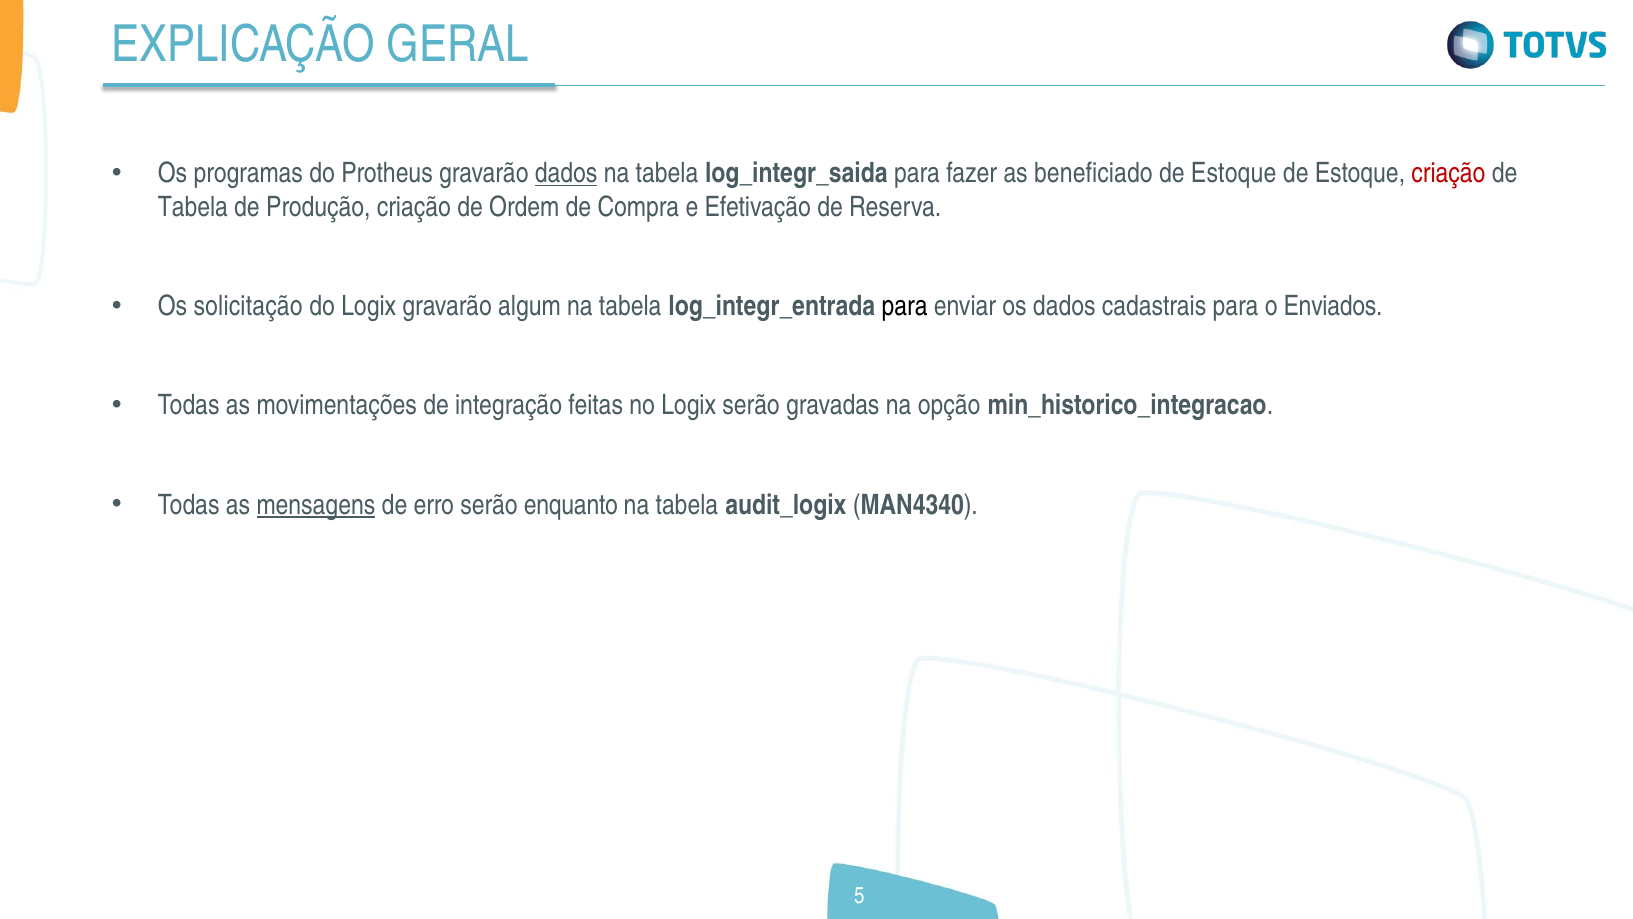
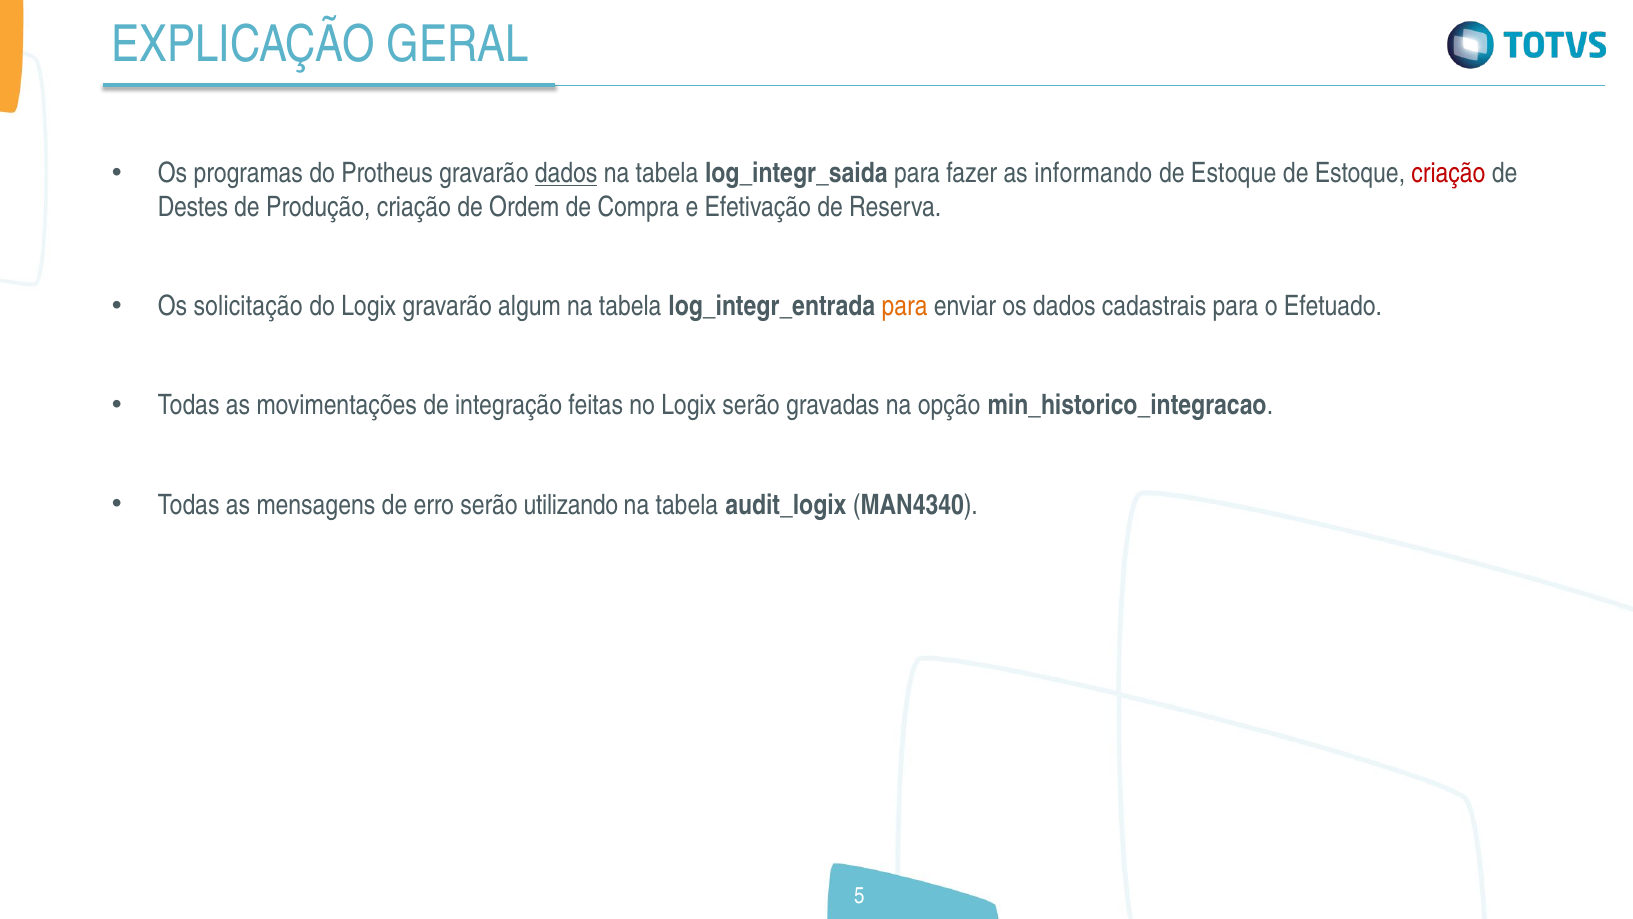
beneficiado: beneficiado -> informando
Tabela at (193, 207): Tabela -> Destes
para at (905, 306) colour: black -> orange
Enviados: Enviados -> Efetuado
mensagens underline: present -> none
enquanto: enquanto -> utilizando
